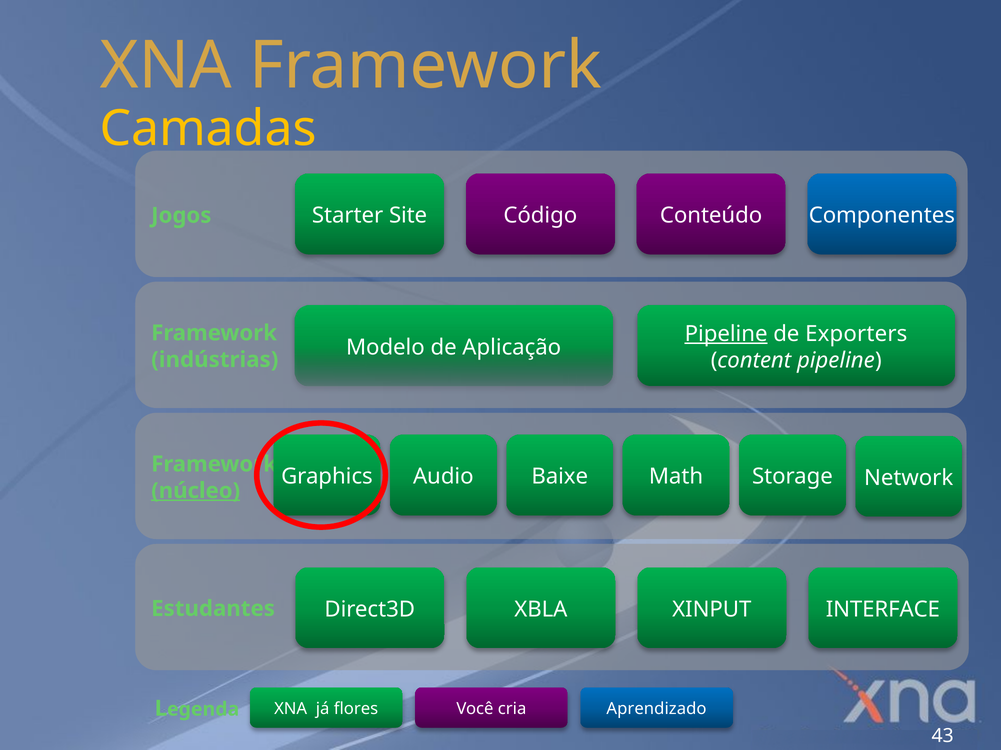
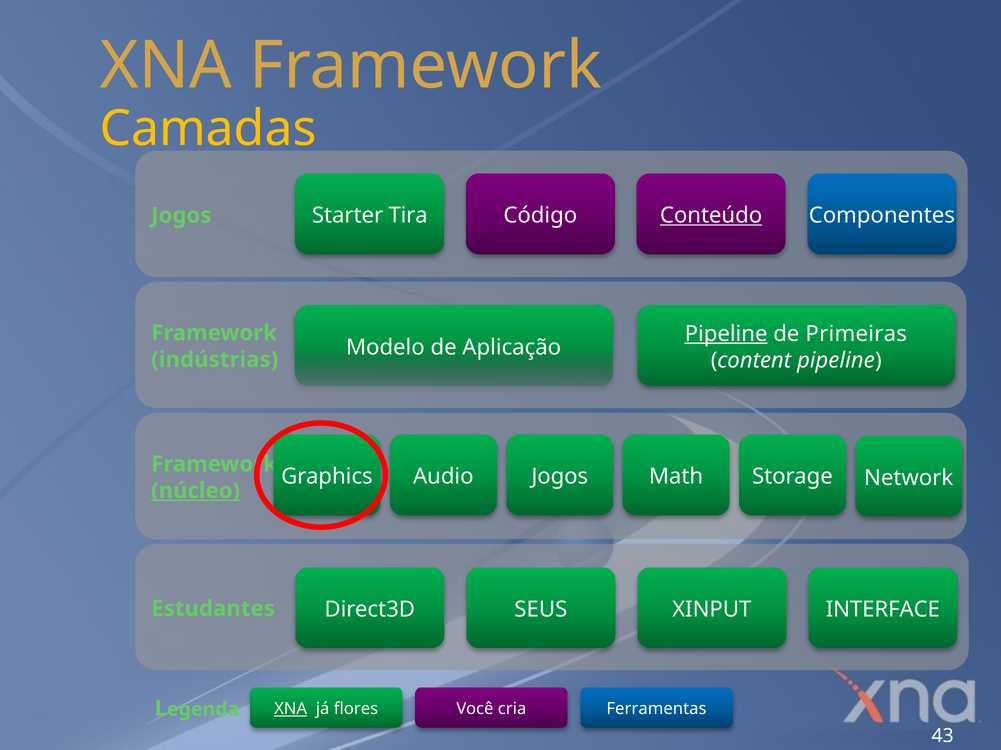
Site: Site -> Tira
Conteúdo underline: none -> present
Exporters: Exporters -> Primeiras
Audio Baixe: Baixe -> Jogos
XBLA: XBLA -> SEUS
XNA at (291, 709) underline: none -> present
Aprendizado: Aprendizado -> Ferramentas
